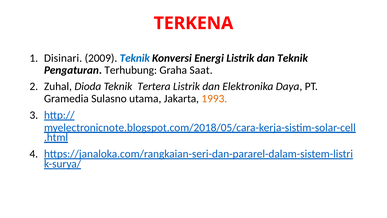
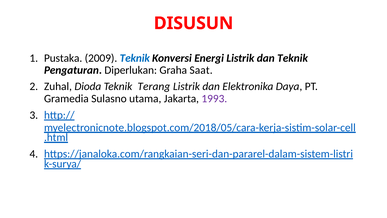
TERKENA: TERKENA -> DISUSUN
Disinari: Disinari -> Pustaka
Terhubung: Terhubung -> Diperlukan
Tertera: Tertera -> Terang
1993 colour: orange -> purple
